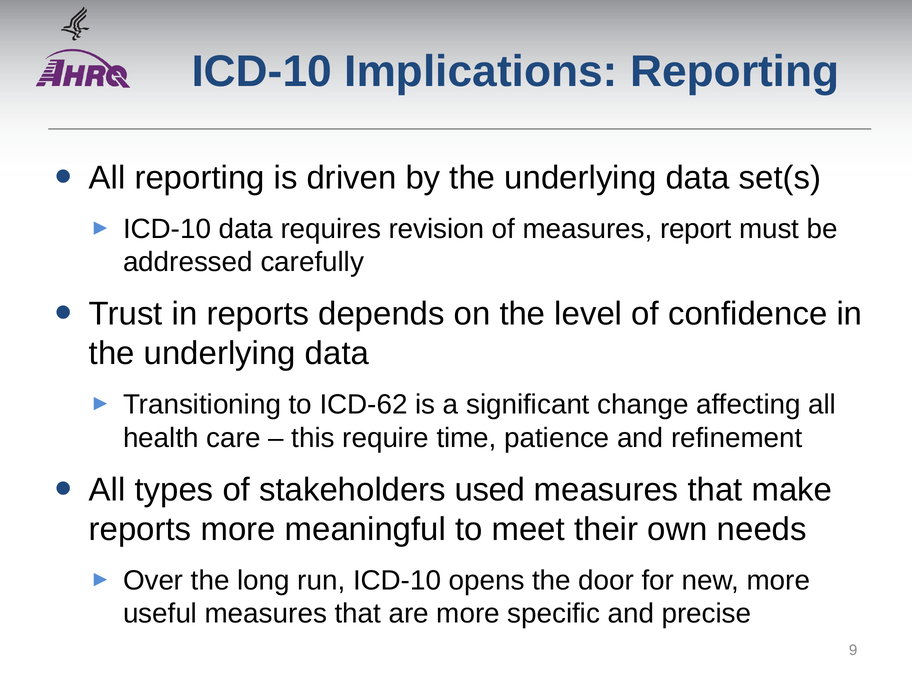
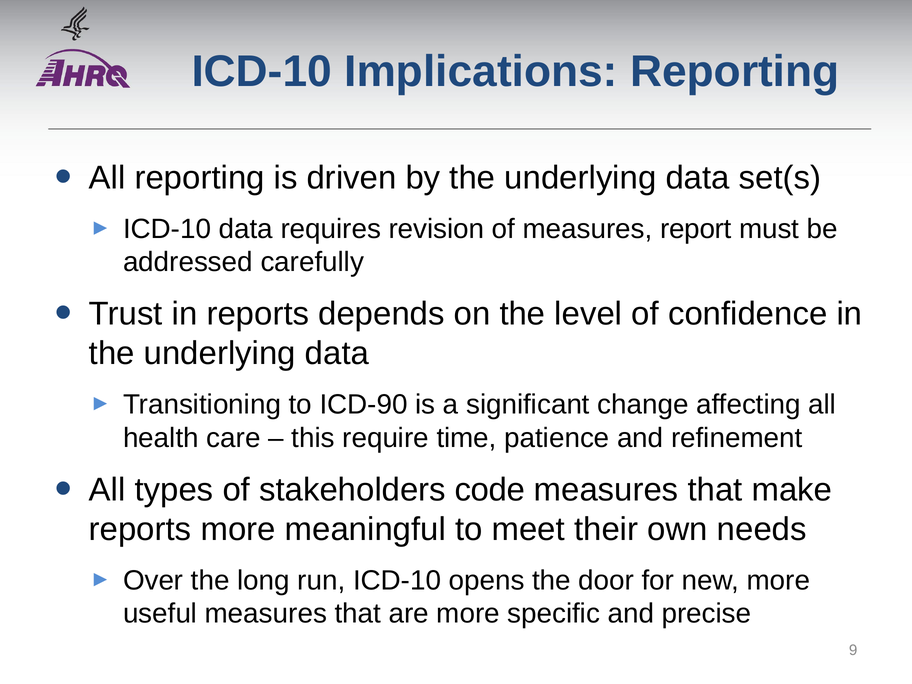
ICD-62: ICD-62 -> ICD-90
used: used -> code
